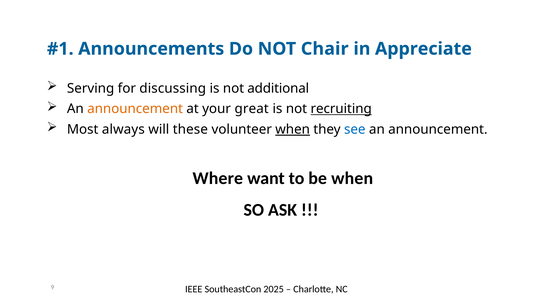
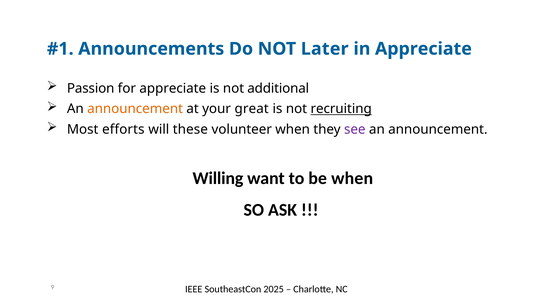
Chair: Chair -> Later
Serving: Serving -> Passion
for discussing: discussing -> appreciate
always: always -> efforts
when at (293, 129) underline: present -> none
see colour: blue -> purple
Where: Where -> Willing
